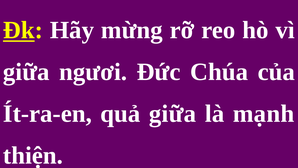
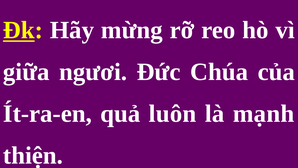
quả giữa: giữa -> luôn
